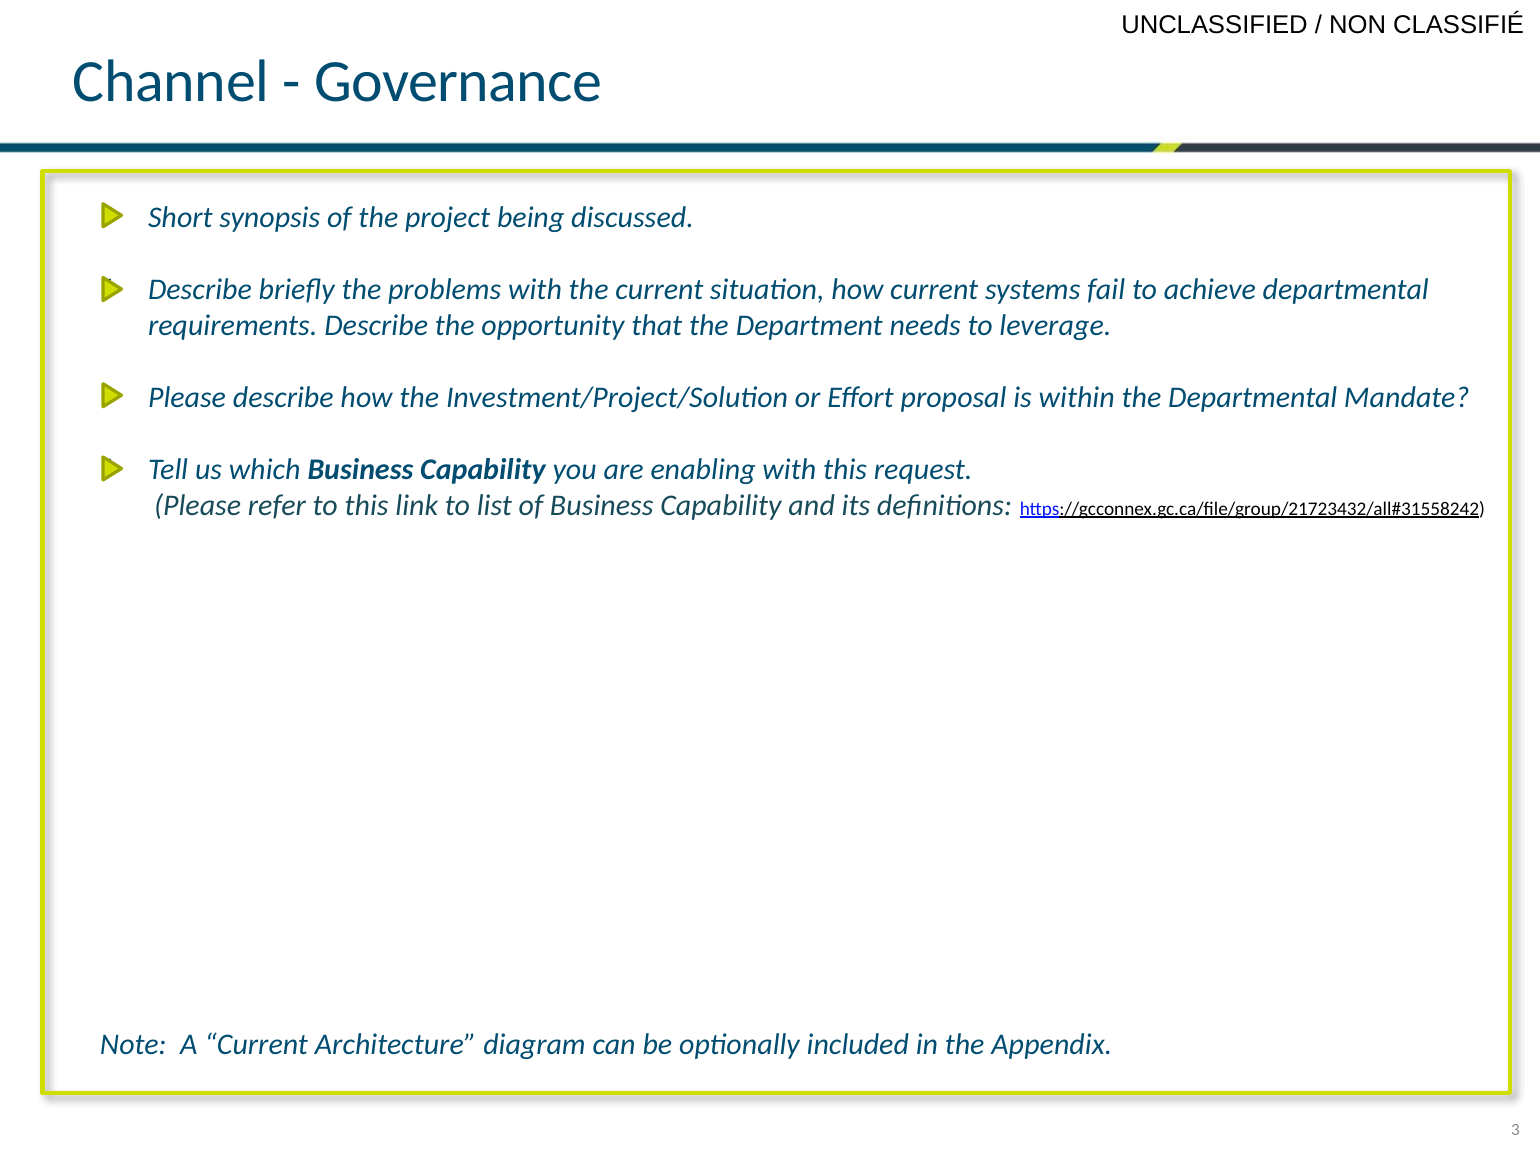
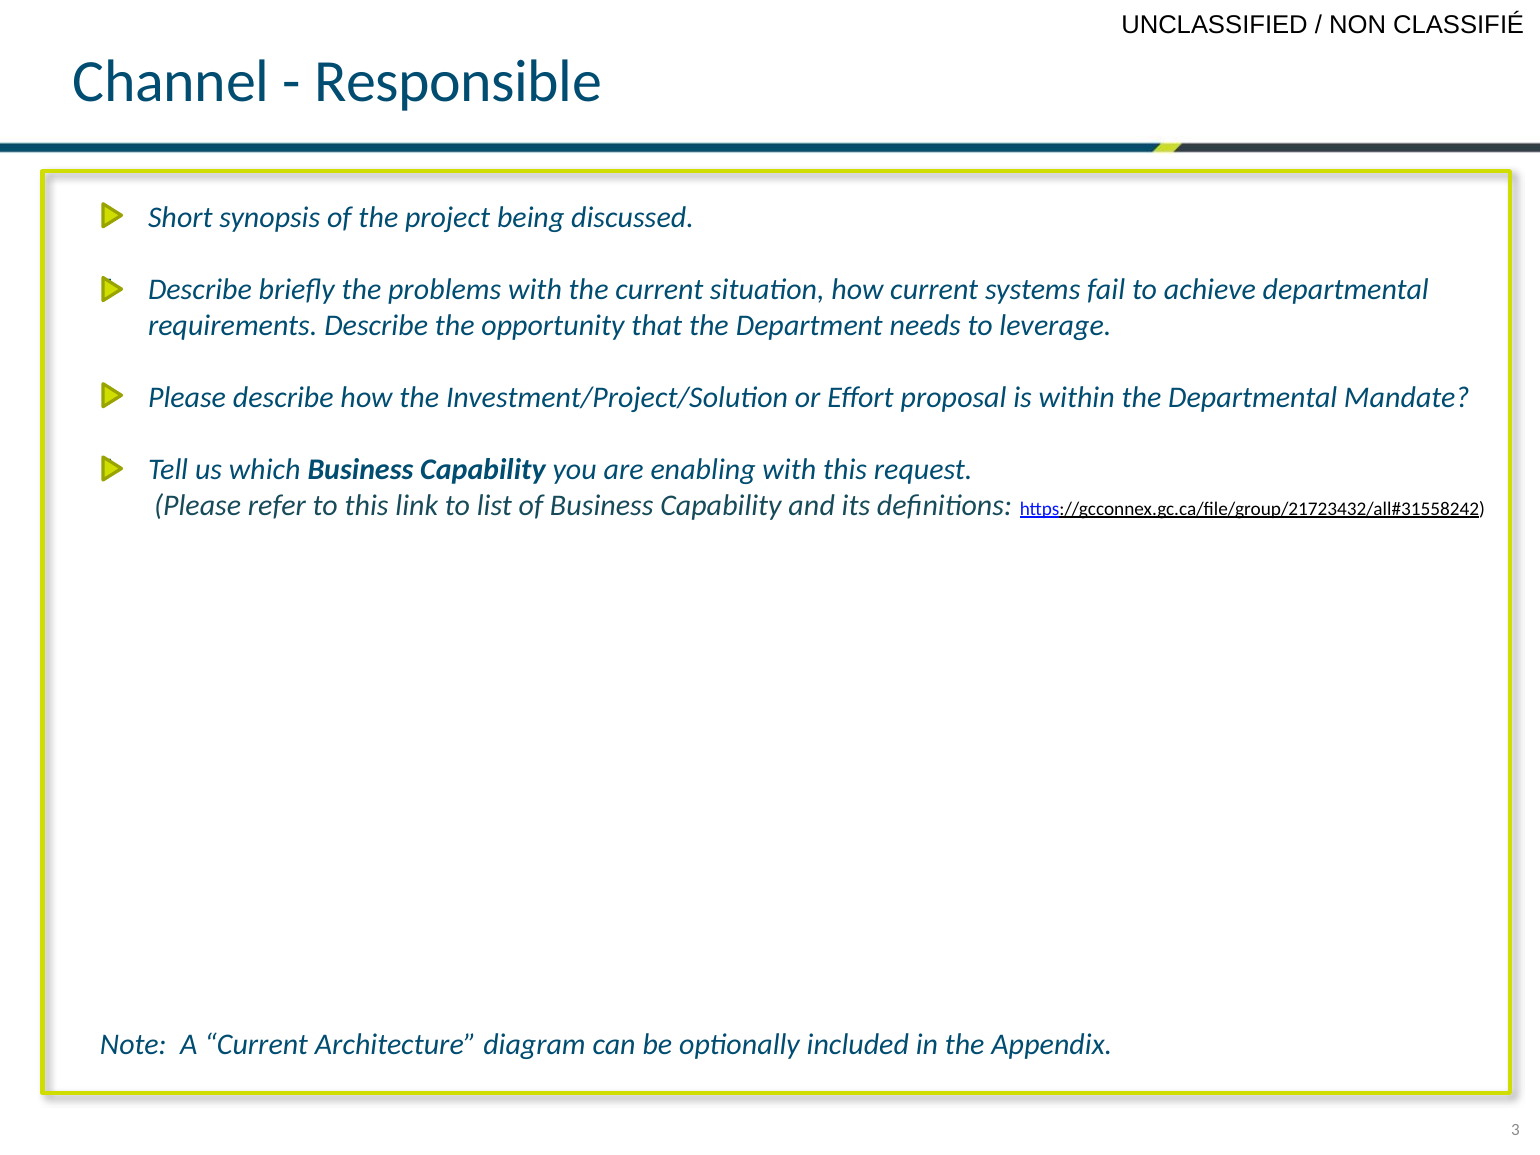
Governance: Governance -> Responsible
